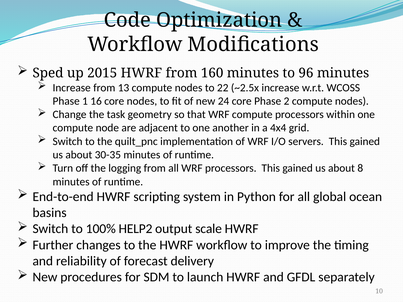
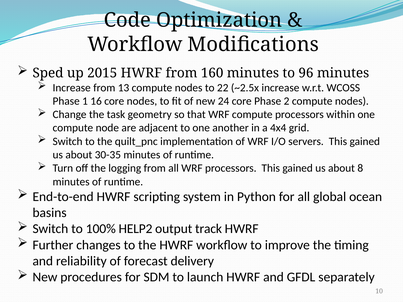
scale: scale -> track
